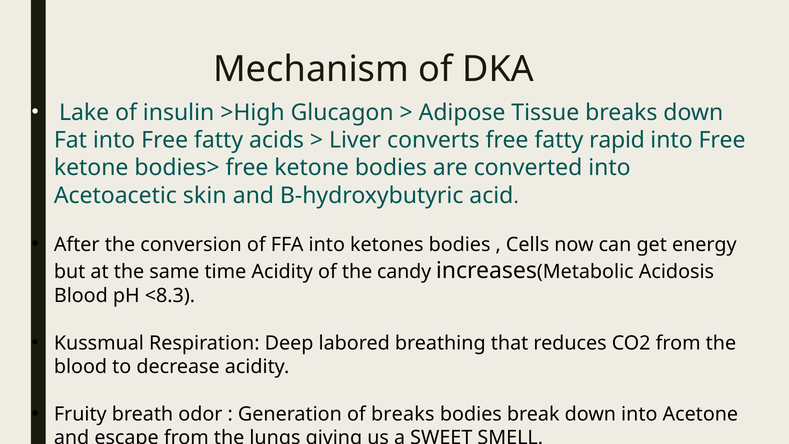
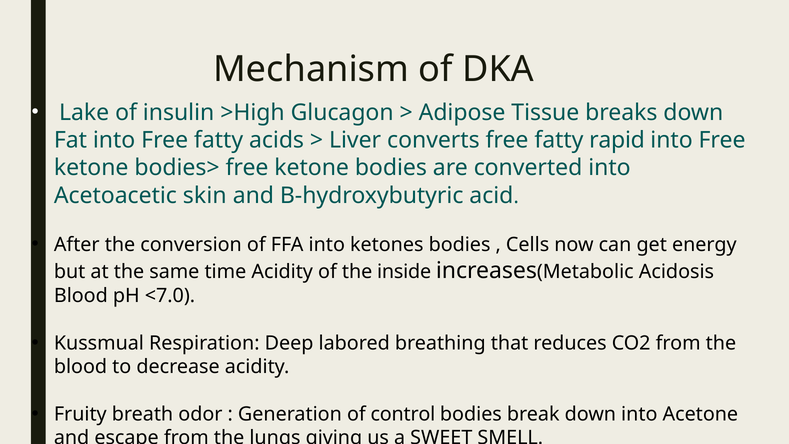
candy: candy -> inside
<8.3: <8.3 -> <7.0
of breaks: breaks -> control
